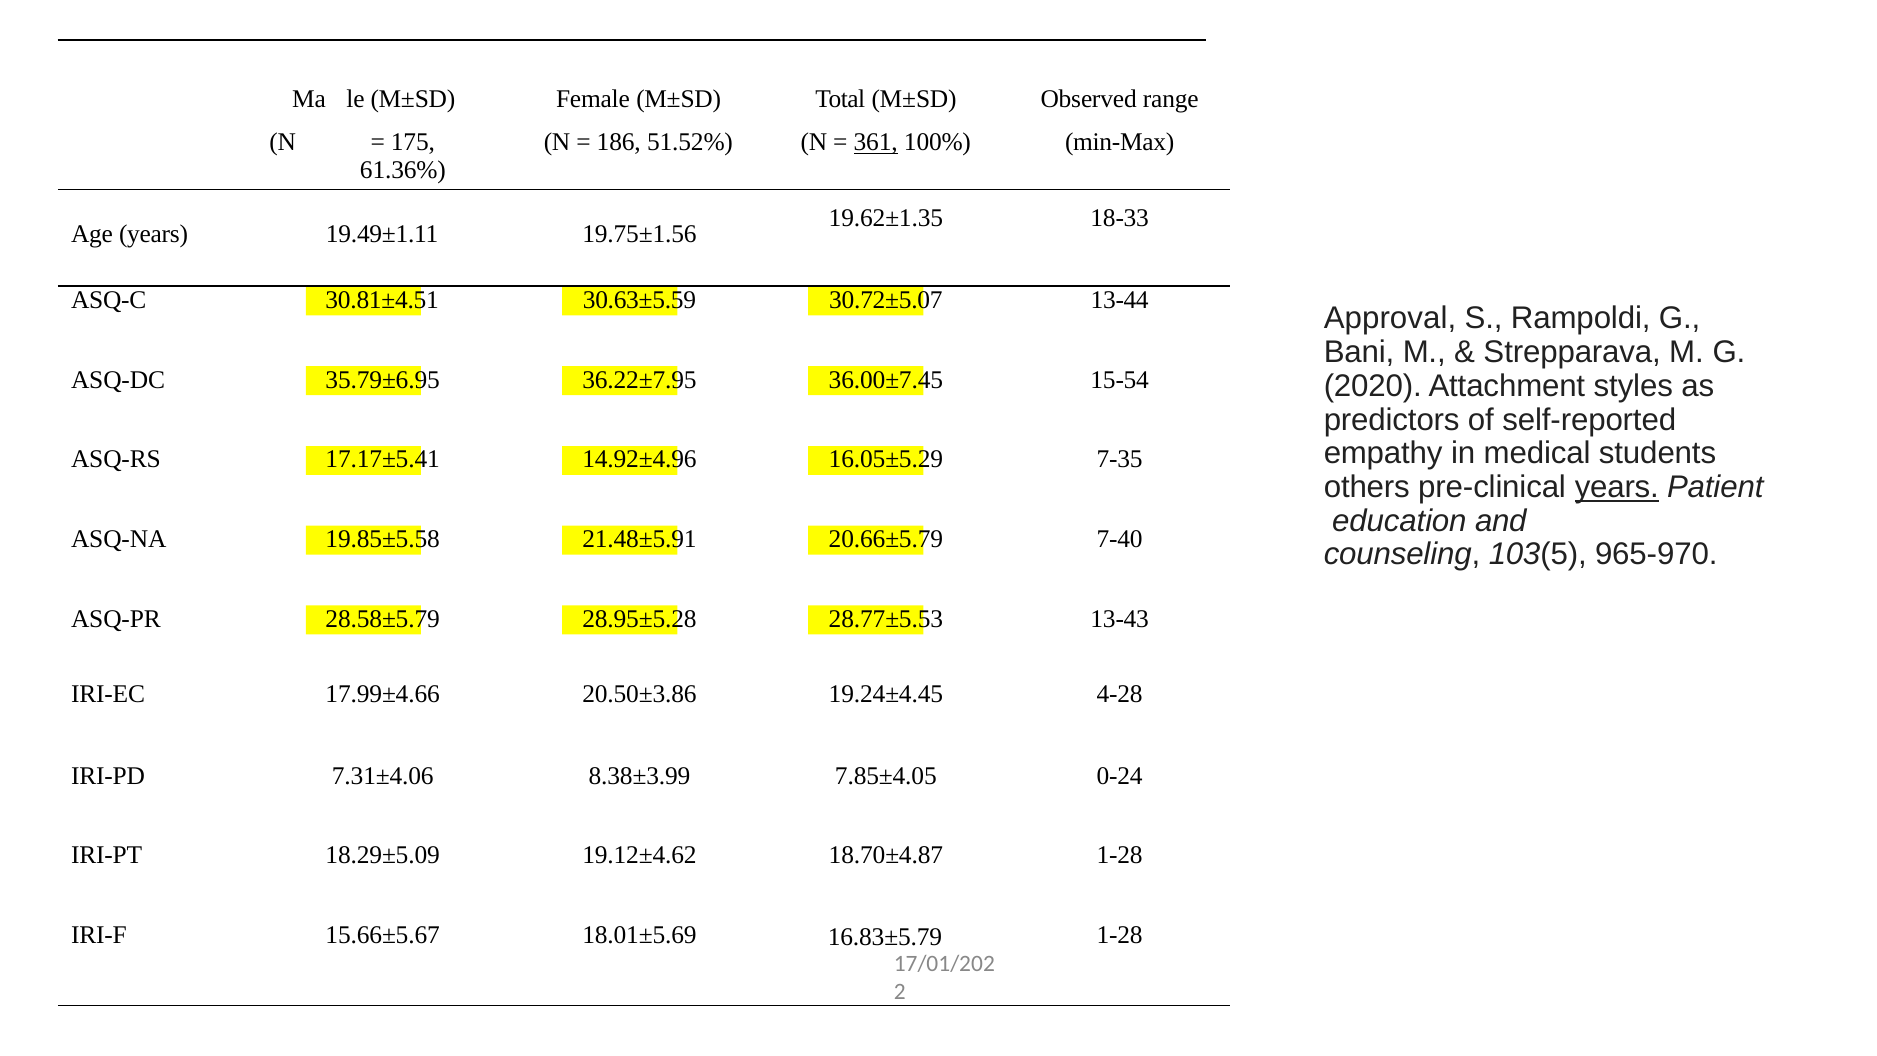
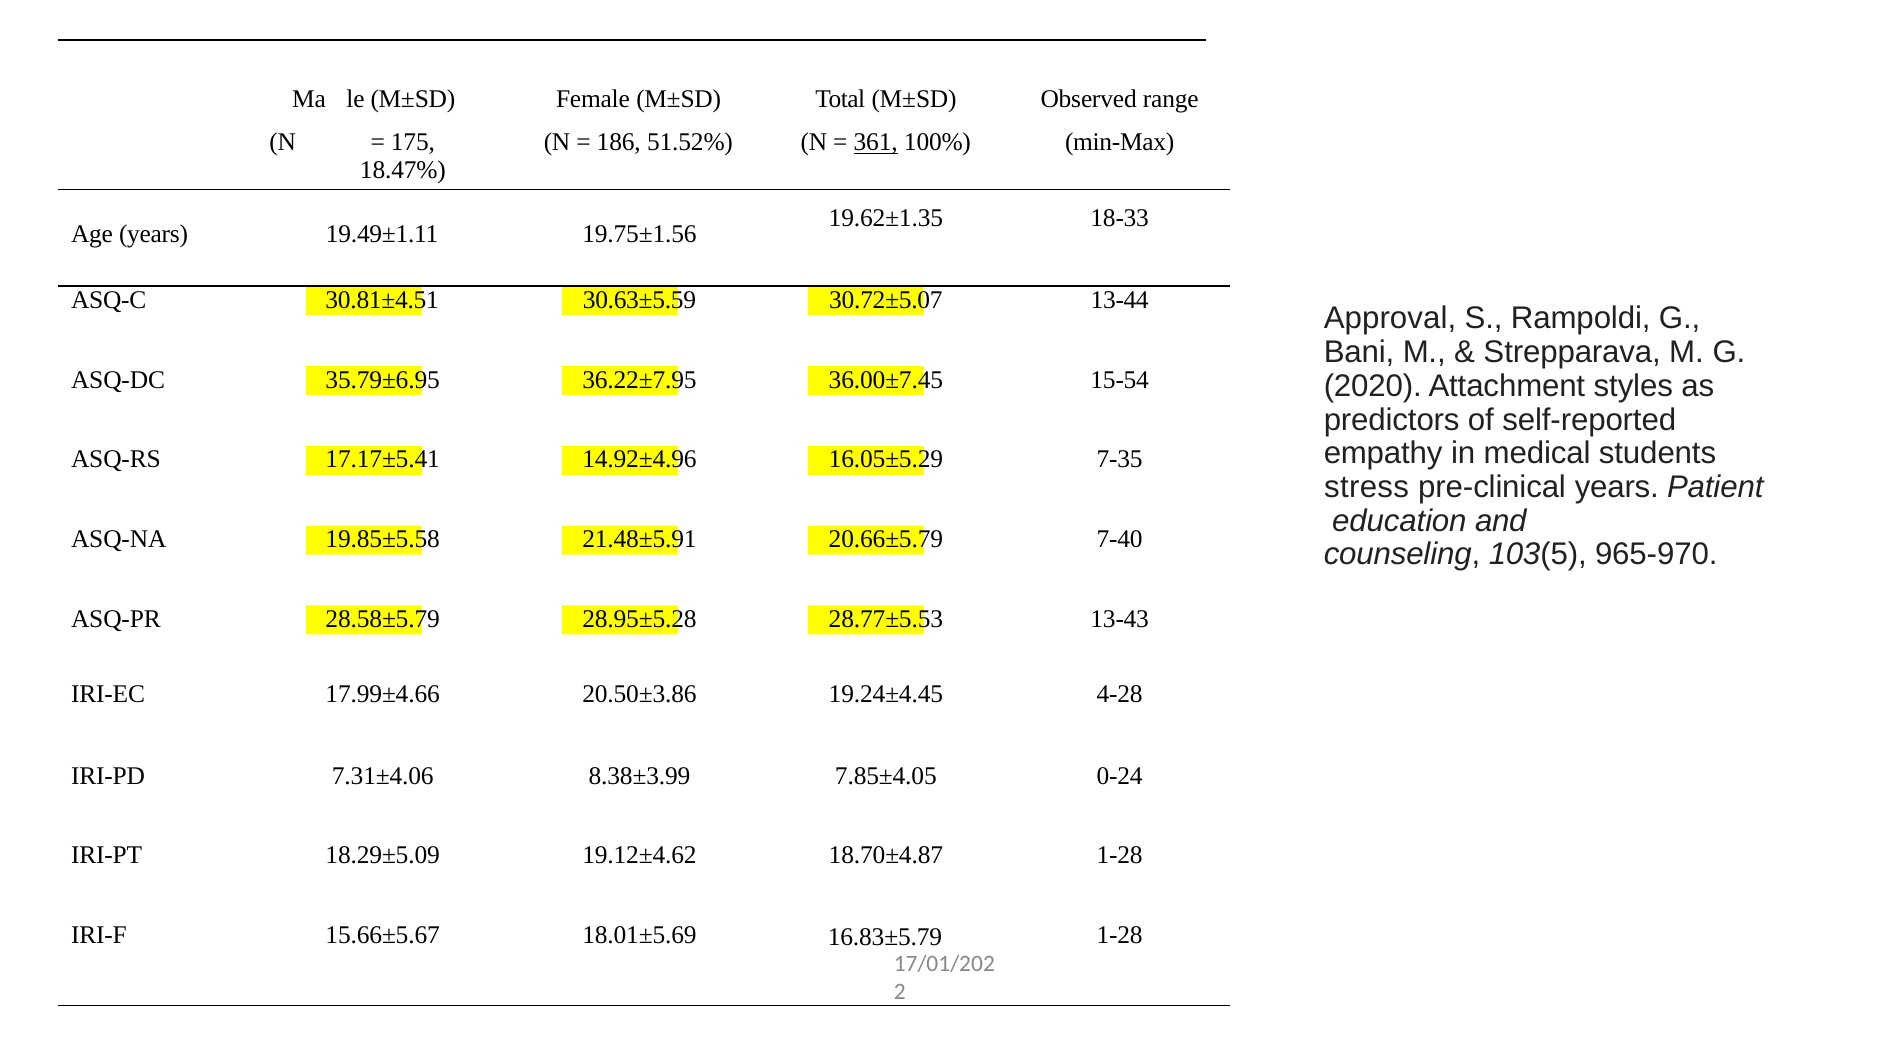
61.36%: 61.36% -> 18.47%
others: others -> stress
years at (1617, 487) underline: present -> none
